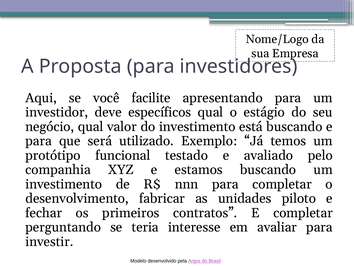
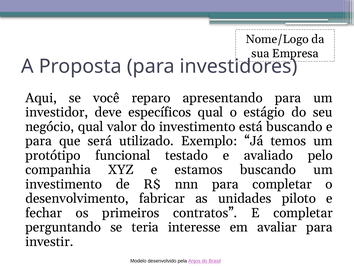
facilite: facilite -> reparo
